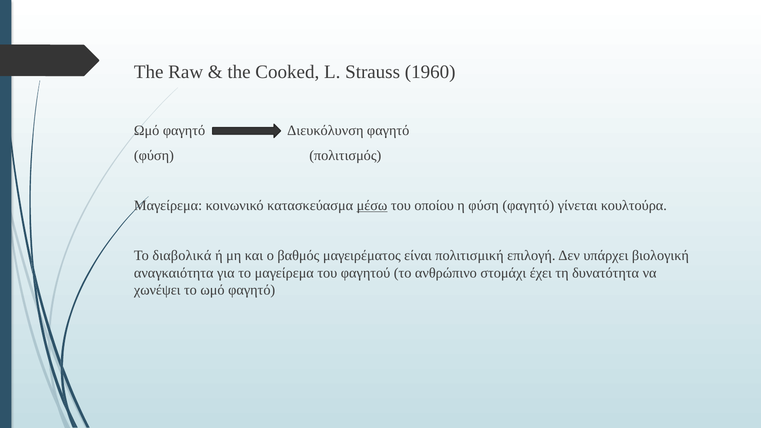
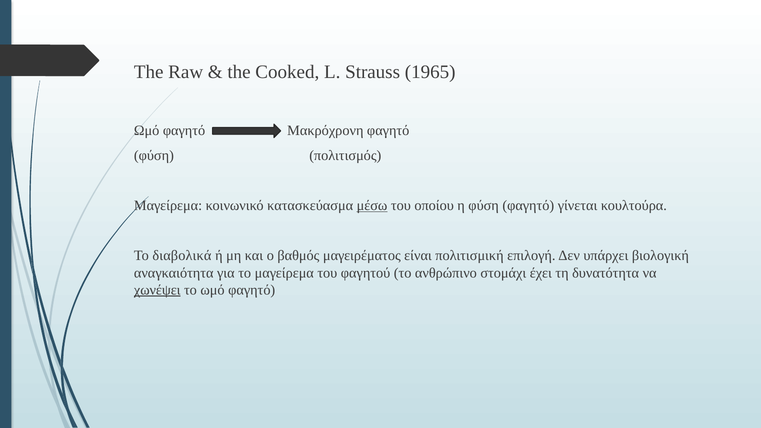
1960: 1960 -> 1965
Διευκόλυνση: Διευκόλυνση -> Μακρόχρονη
χωνέψει underline: none -> present
